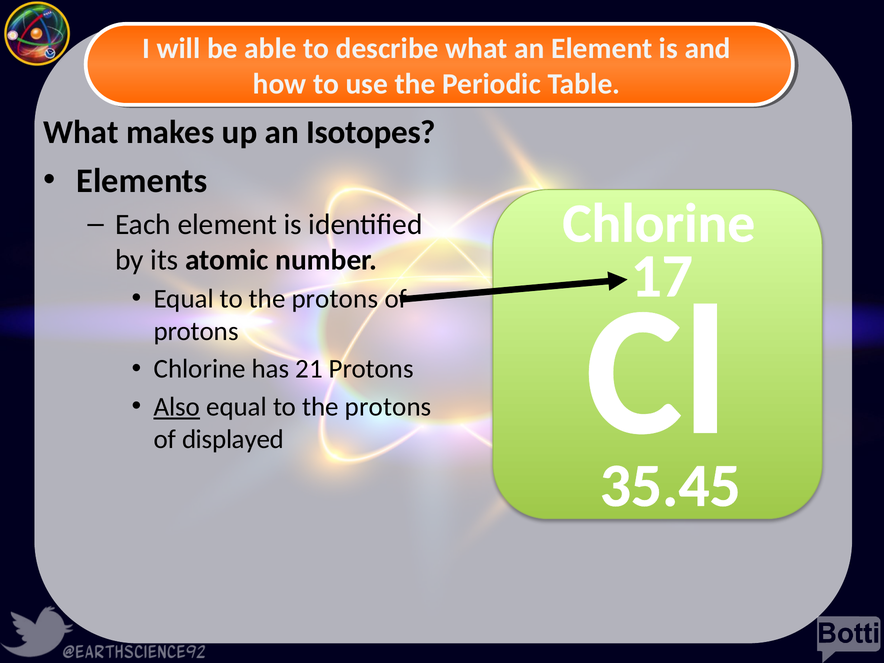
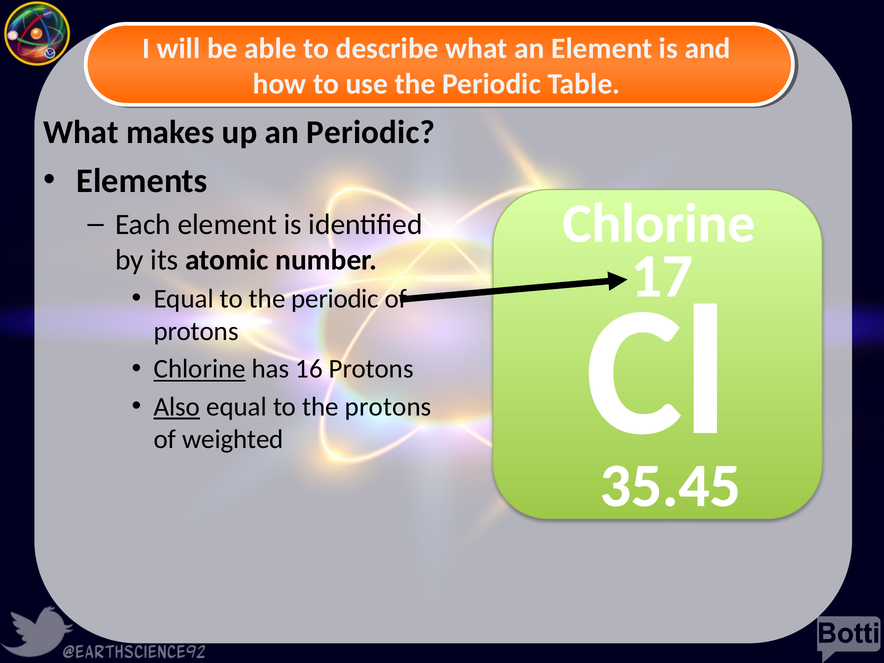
an Isotopes: Isotopes -> Periodic
protons at (335, 299): protons -> periodic
Chlorine at (200, 369) underline: none -> present
21: 21 -> 16
displayed: displayed -> weighted
